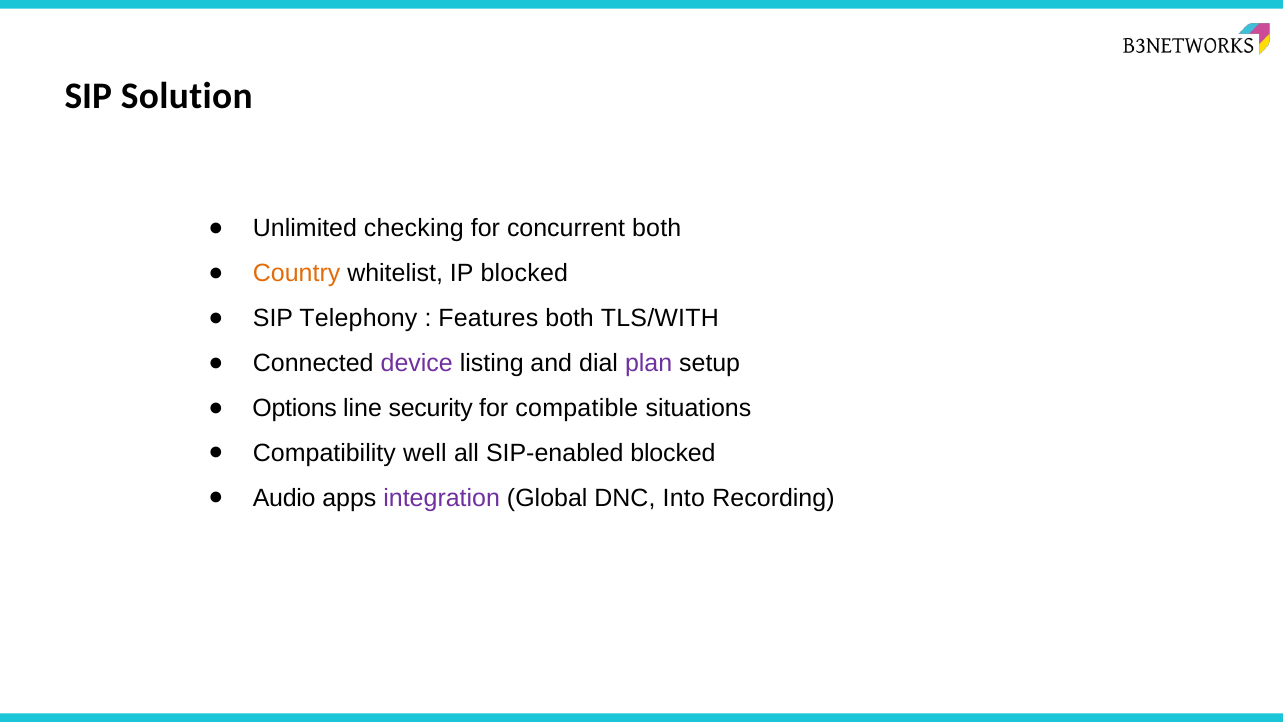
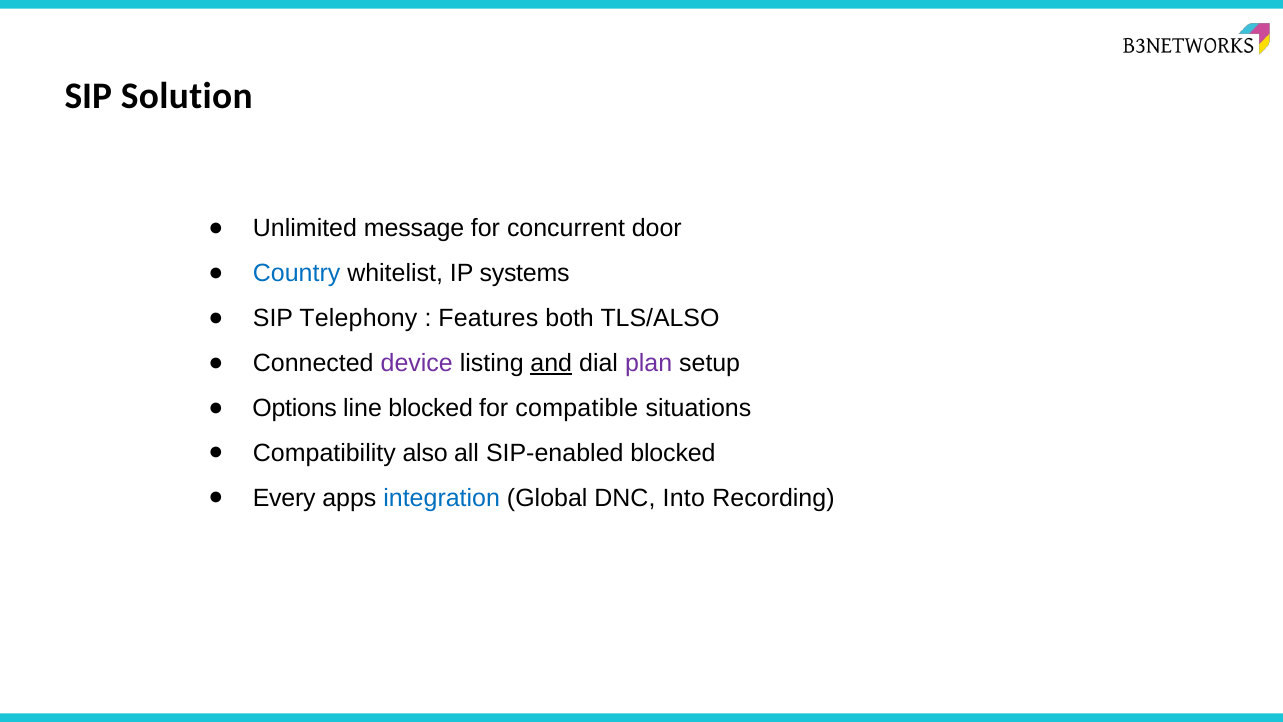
checking: checking -> message
concurrent both: both -> door
Country colour: orange -> blue
IP blocked: blocked -> systems
TLS/WITH: TLS/WITH -> TLS/ALSO
and underline: none -> present
line security: security -> blocked
well: well -> also
Audio: Audio -> Every
integration colour: purple -> blue
